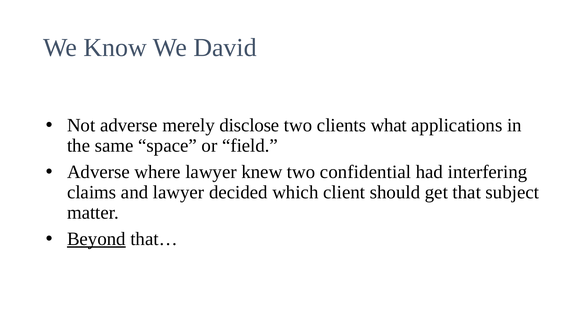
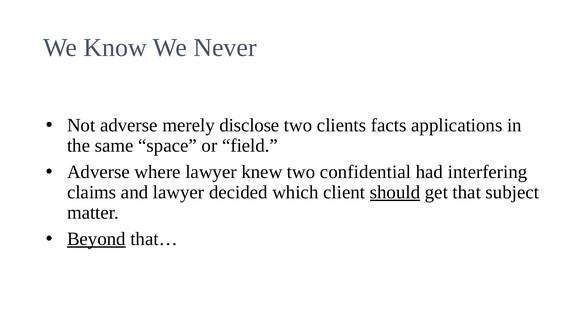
David: David -> Never
what: what -> facts
should underline: none -> present
